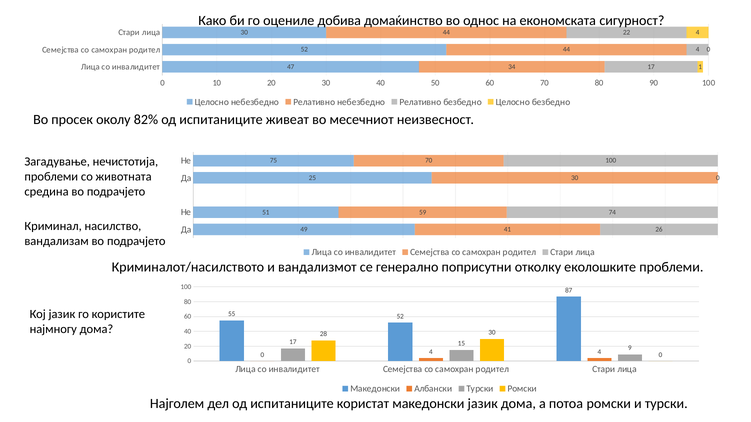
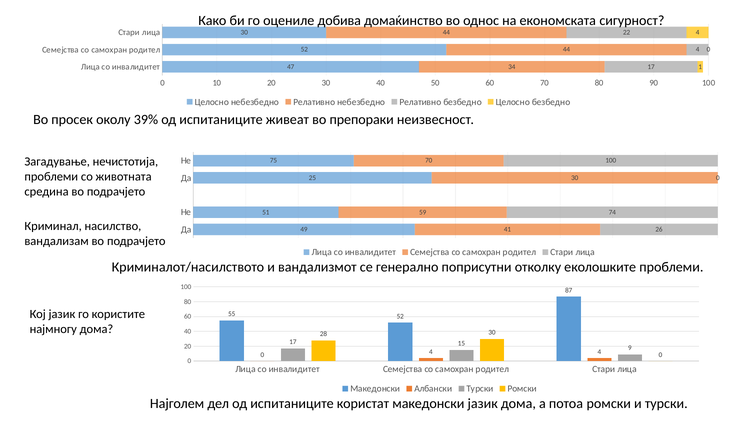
82%: 82% -> 39%
месечниот: месечниот -> препораки
